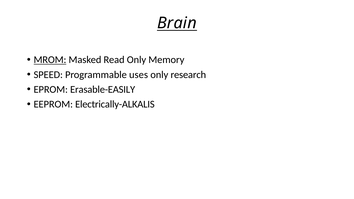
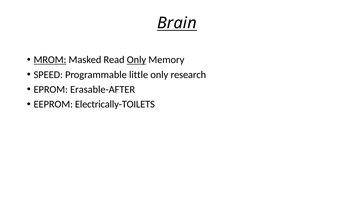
Only at (136, 60) underline: none -> present
uses: uses -> little
Erasable-EASILY: Erasable-EASILY -> Erasable-AFTER
Electrically-ALKALIS: Electrically-ALKALIS -> Electrically-TOILETS
